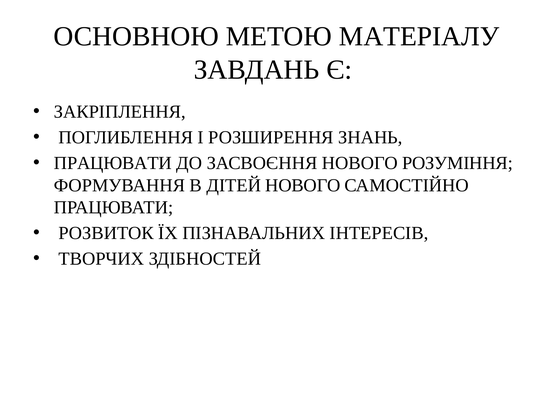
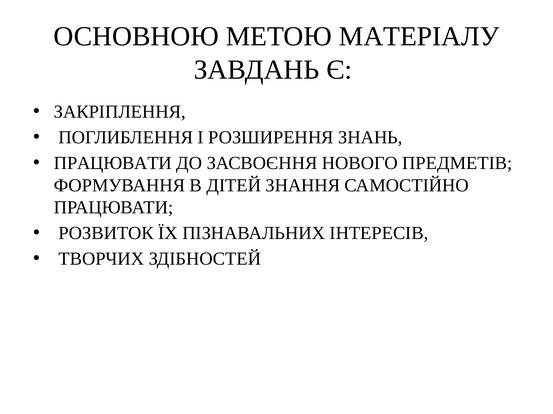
РОЗУМІННЯ: РОЗУМІННЯ -> ПРЕДМЕТІВ
ДІТЕЙ НОВОГО: НОВОГО -> ЗНАННЯ
